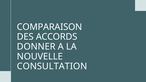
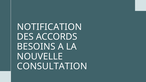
COMPARAISON: COMPARAISON -> NOTIFICATION
DONNER: DONNER -> BESOINS
